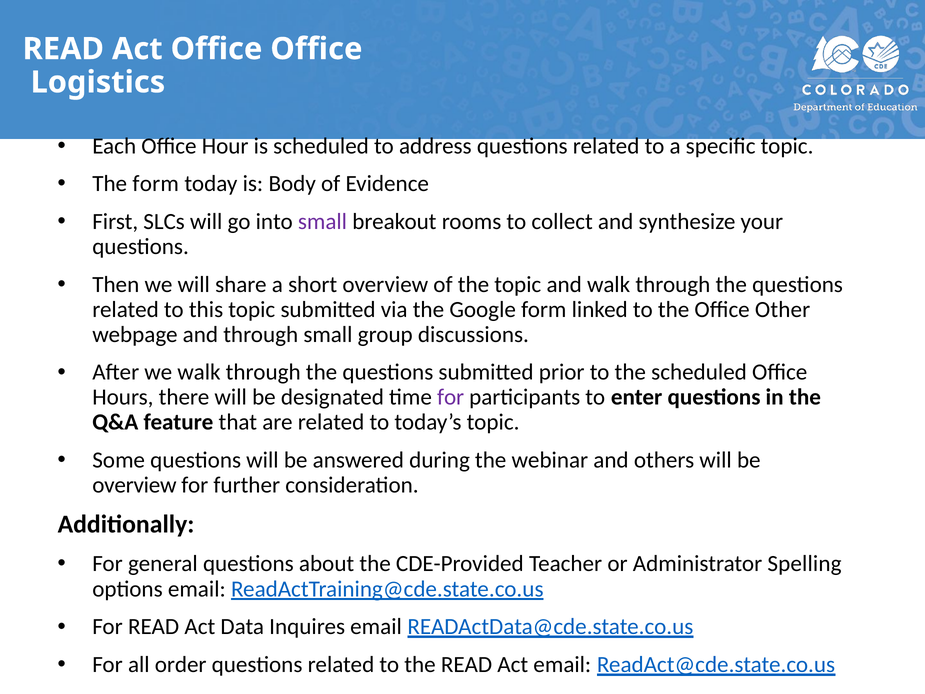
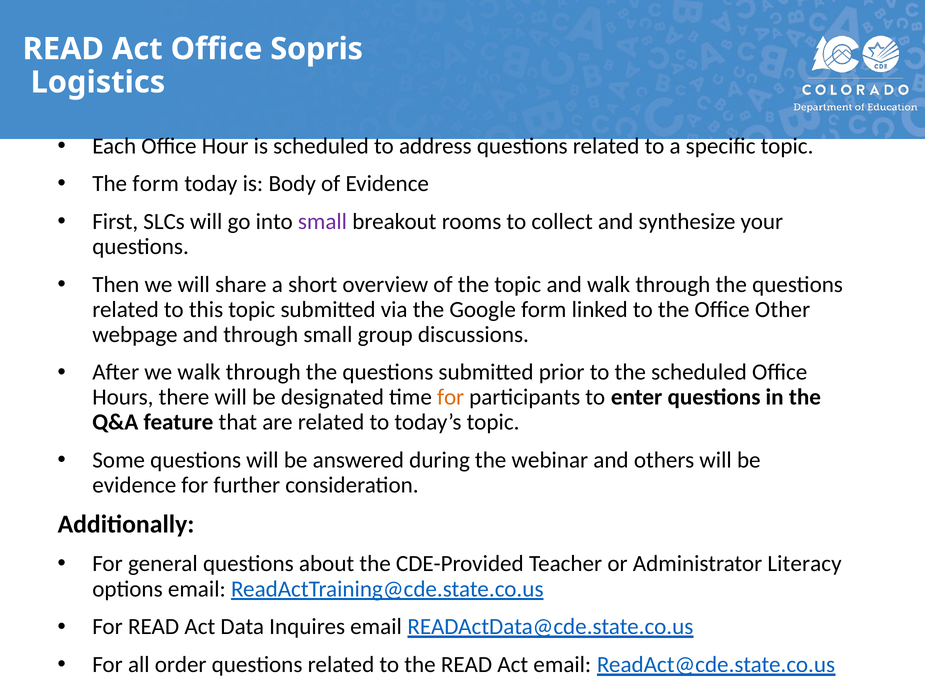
Office Office: Office -> Sopris
for at (451, 397) colour: purple -> orange
overview at (134, 485): overview -> evidence
Spelling: Spelling -> Literacy
